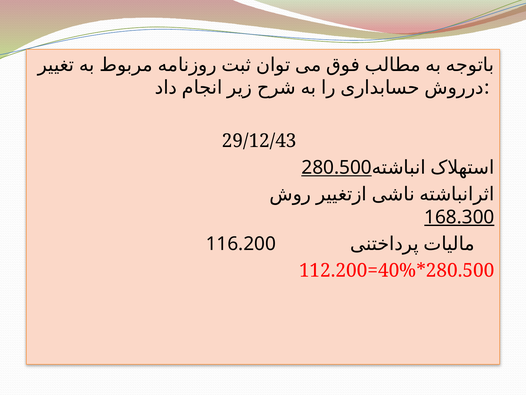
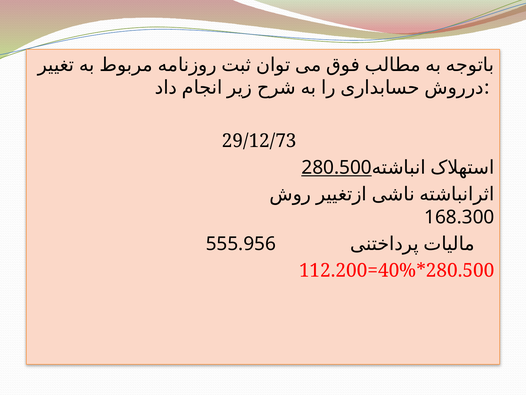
29/12/43: 29/12/43 -> 29/12/73
168.300 underline: present -> none
116.200: 116.200 -> 555.956
